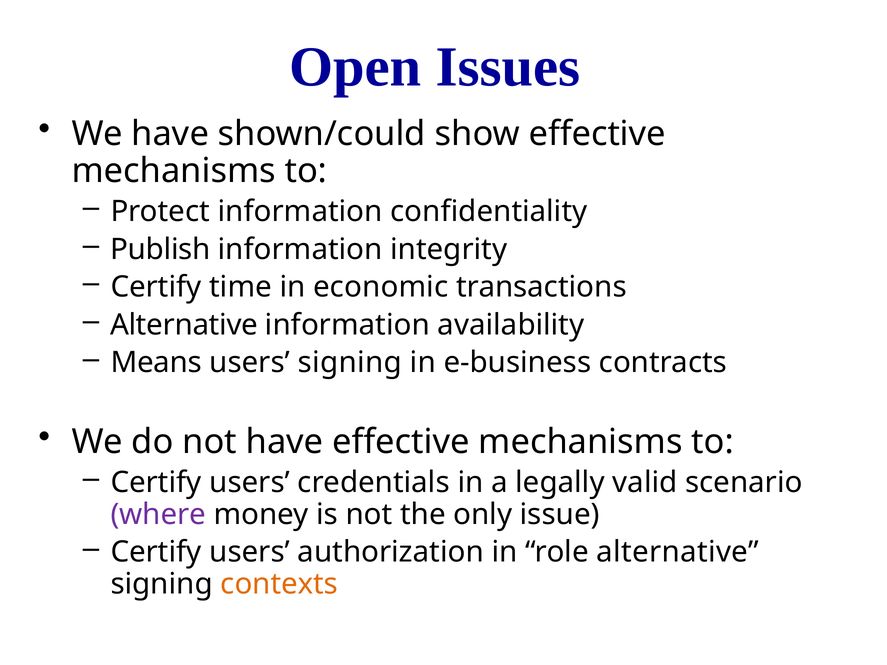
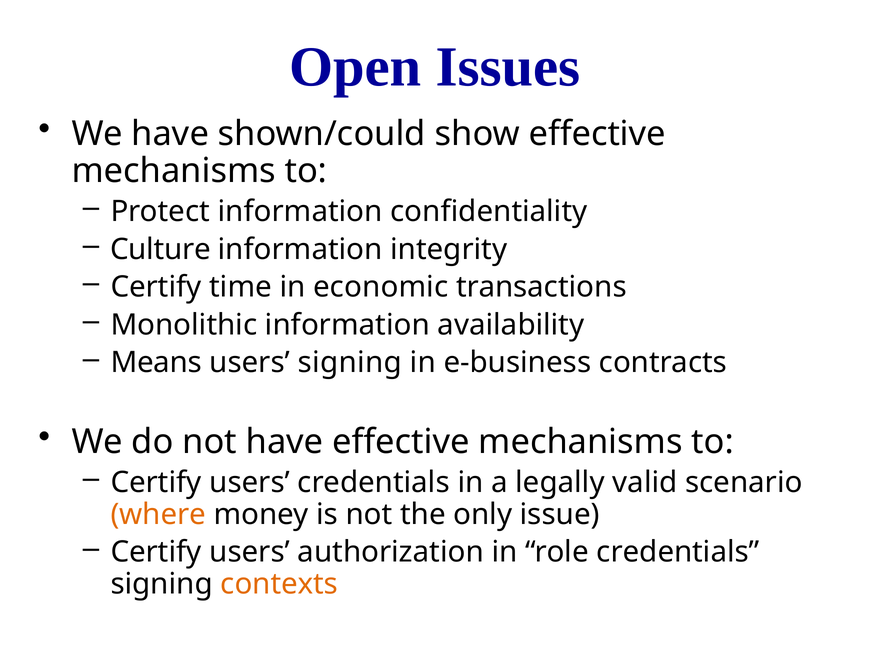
Publish: Publish -> Culture
Alternative at (184, 325): Alternative -> Monolithic
where colour: purple -> orange
role alternative: alternative -> credentials
